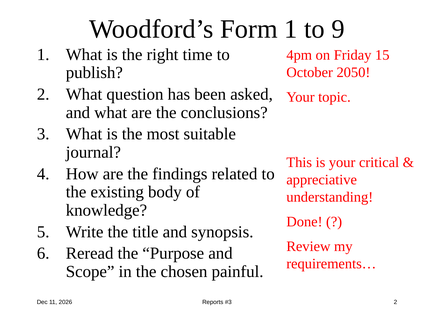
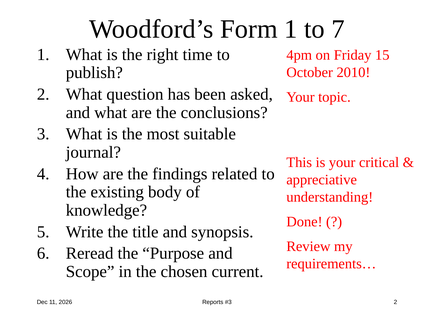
9: 9 -> 7
2050: 2050 -> 2010
painful: painful -> current
